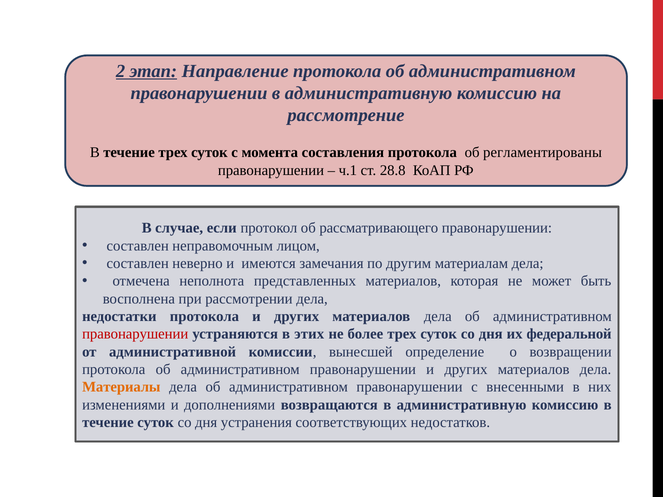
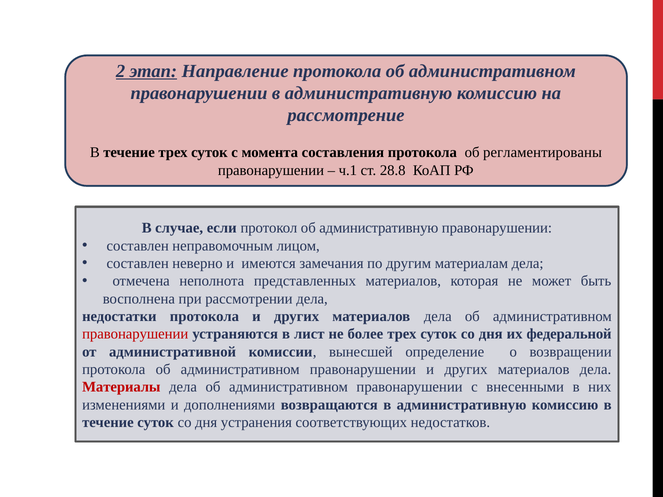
об рассматривающего: рассматривающего -> административную
этих: этих -> лист
Материалы colour: orange -> red
